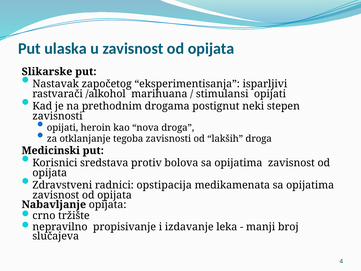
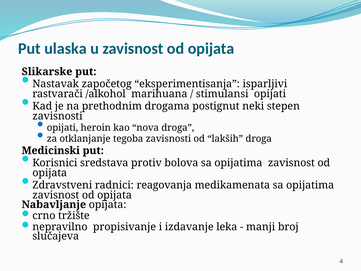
opstipacija: opstipacija -> reagovanja
